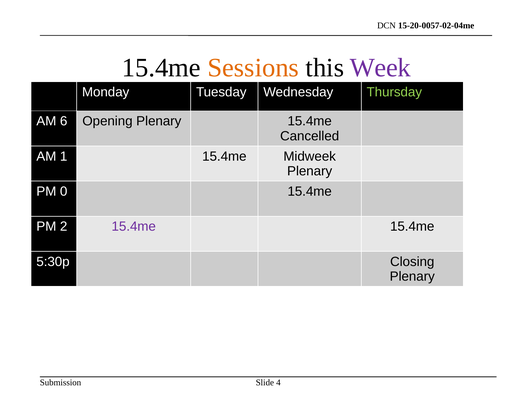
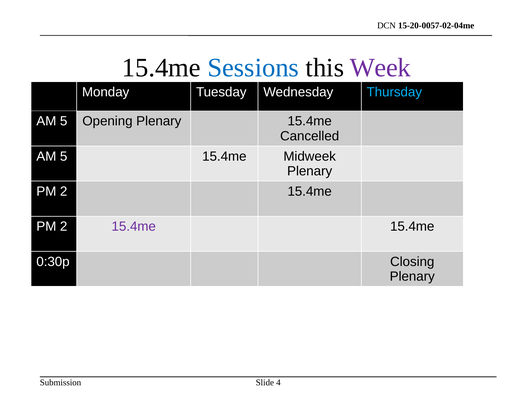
Sessions colour: orange -> blue
Thursday colour: light green -> light blue
6 at (64, 121): 6 -> 5
1 at (64, 156): 1 -> 5
0 at (64, 191): 0 -> 2
5:30p: 5:30p -> 0:30p
